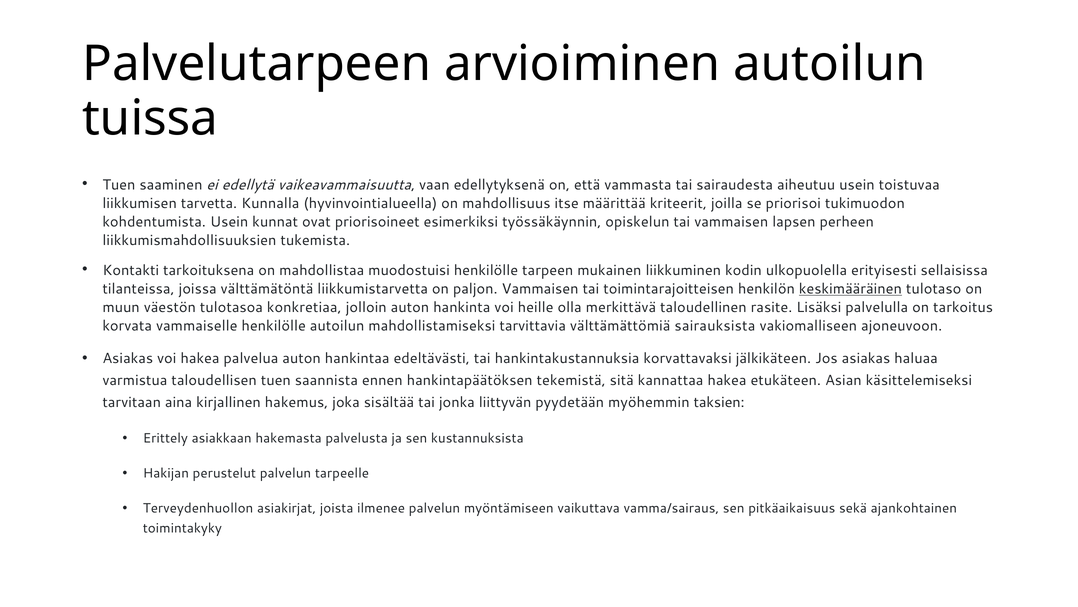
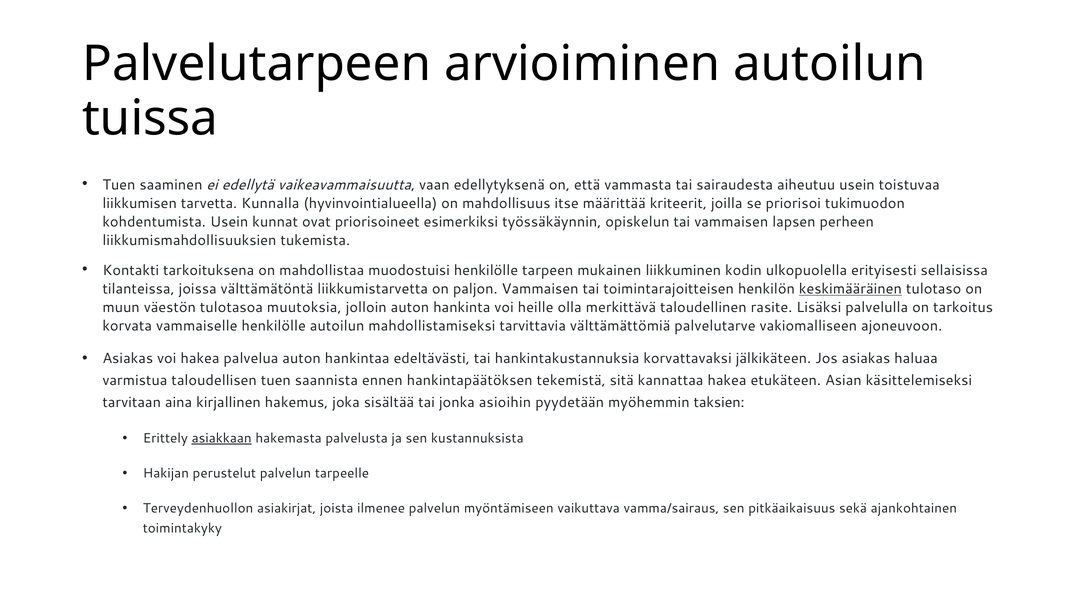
konkretiaa: konkretiaa -> muutoksia
sairauksista: sairauksista -> palvelutarve
liittyvän: liittyvän -> asioihin
asiakkaan underline: none -> present
